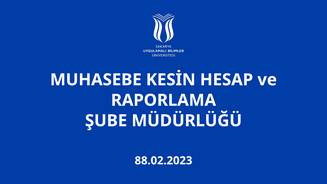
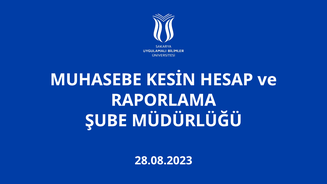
88.02.2023: 88.02.2023 -> 28.08.2023
